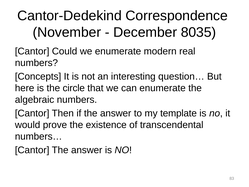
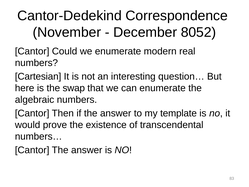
8035: 8035 -> 8052
Concepts: Concepts -> Cartesian
circle: circle -> swap
